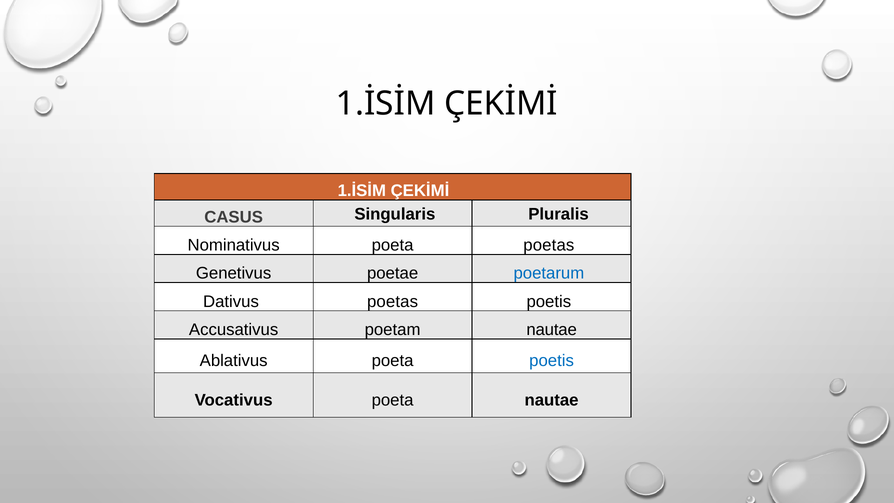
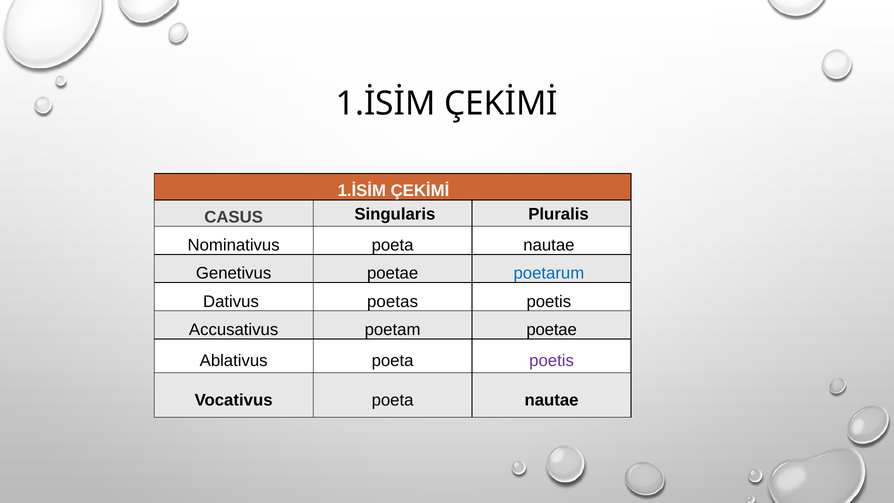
Nominativus poeta poetas: poetas -> nautae
poetam nautae: nautae -> poetae
poetis at (552, 361) colour: blue -> purple
